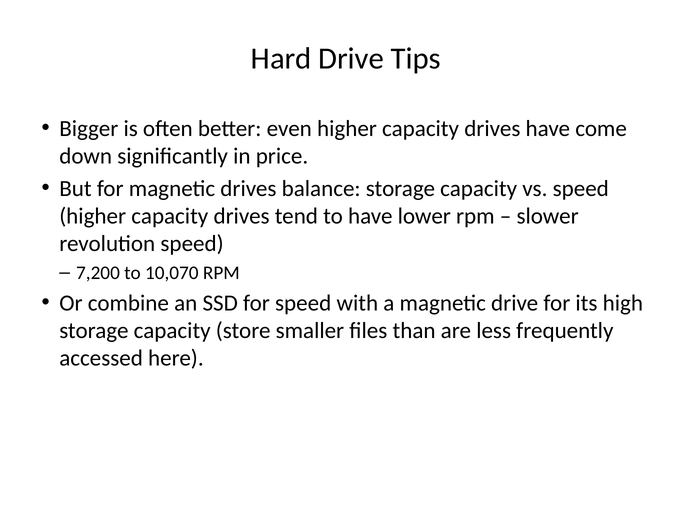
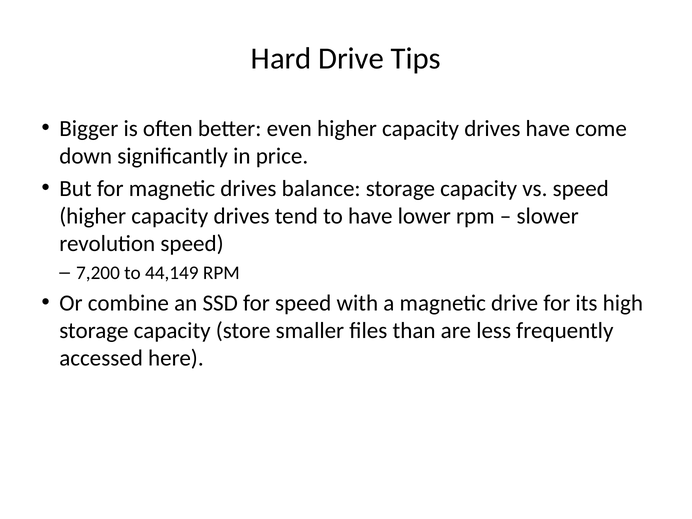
10,070: 10,070 -> 44,149
